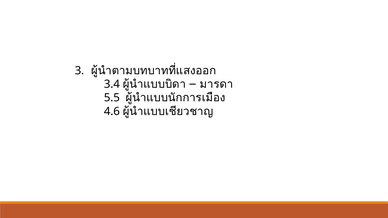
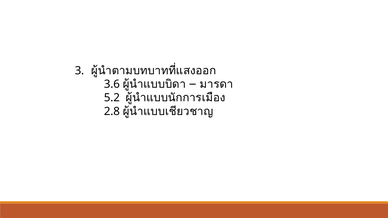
3.4: 3.4 -> 3.6
5.5: 5.5 -> 5.2
4.6: 4.6 -> 2.8
